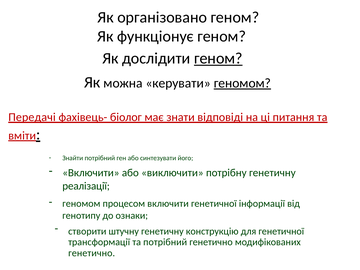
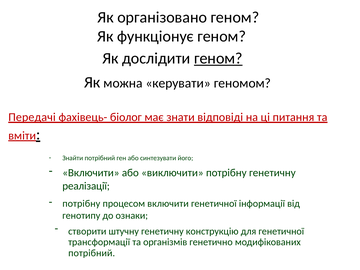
геномом at (242, 83) underline: present -> none
геномом at (81, 204): геномом -> потрібну
та потрібний: потрібний -> організмів
генетично at (92, 253): генетично -> потрібний
